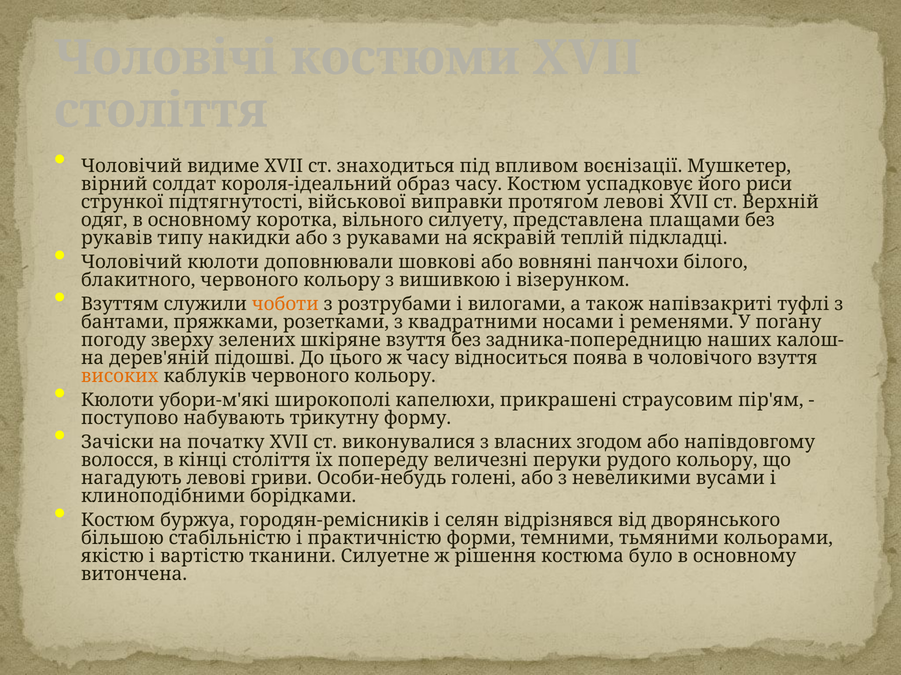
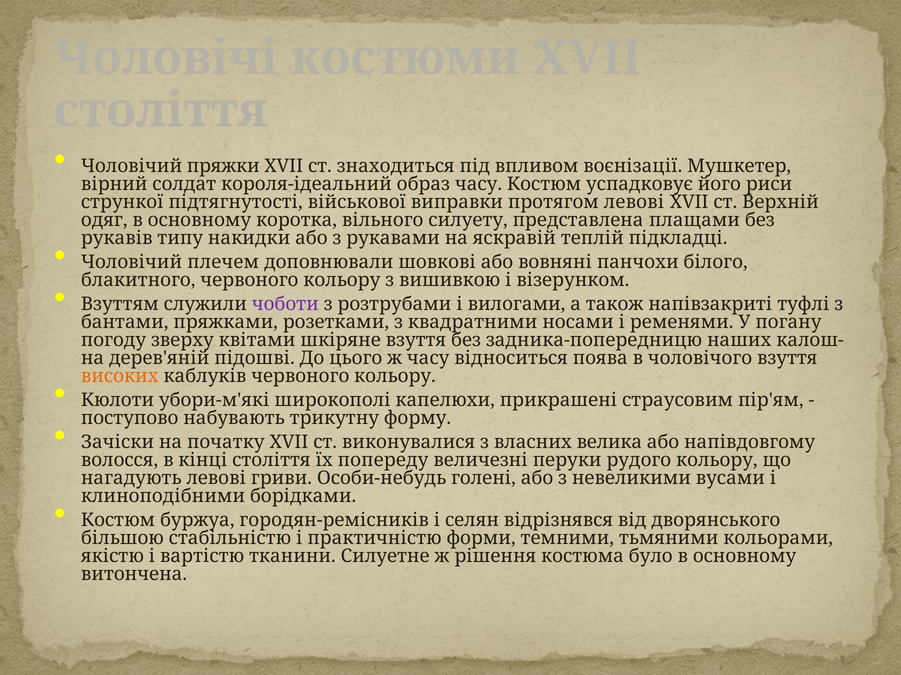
видиме: видиме -> пряжки
Чоловічий кюлоти: кюлоти -> плечем
чоботи colour: orange -> purple
зелених: зелених -> квітами
згодом: згодом -> велика
